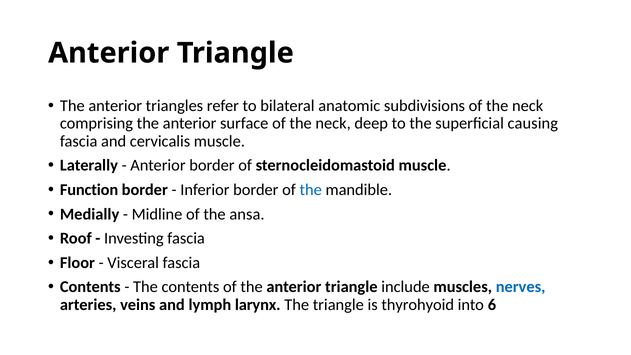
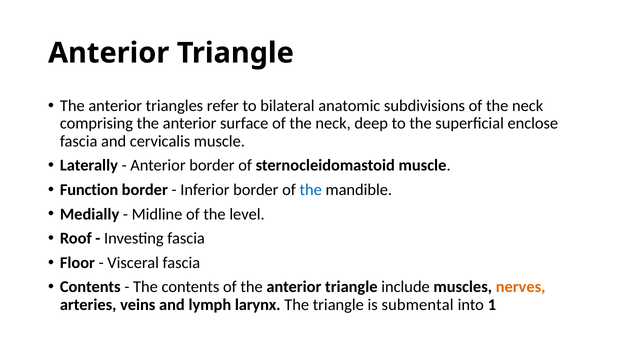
causing: causing -> enclose
ansa: ansa -> level
nerves colour: blue -> orange
thyrohyoid: thyrohyoid -> submental
6: 6 -> 1
